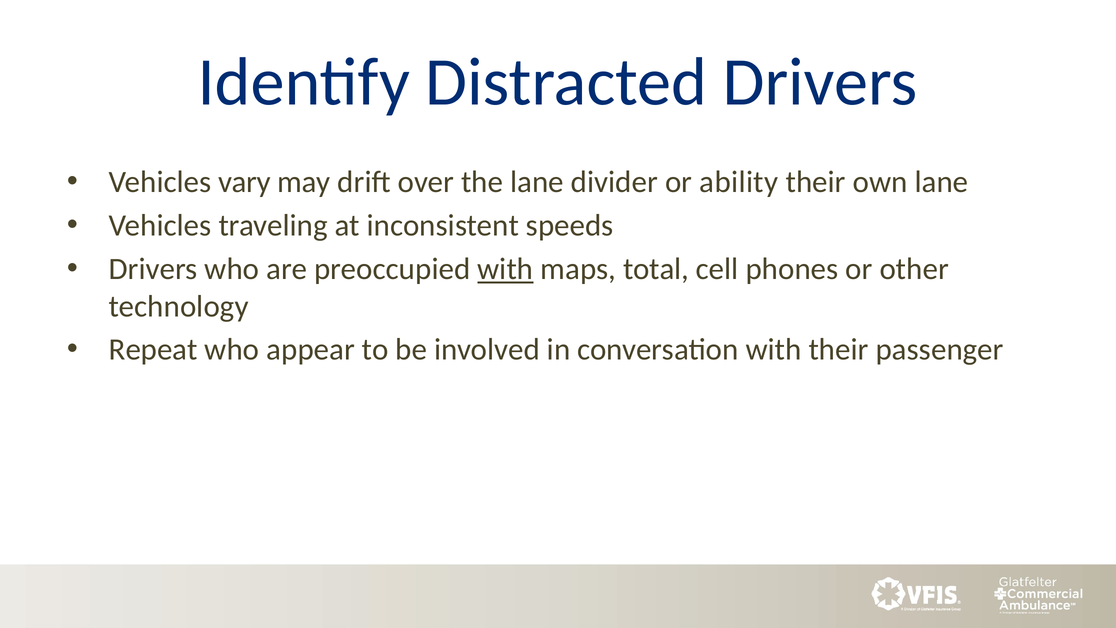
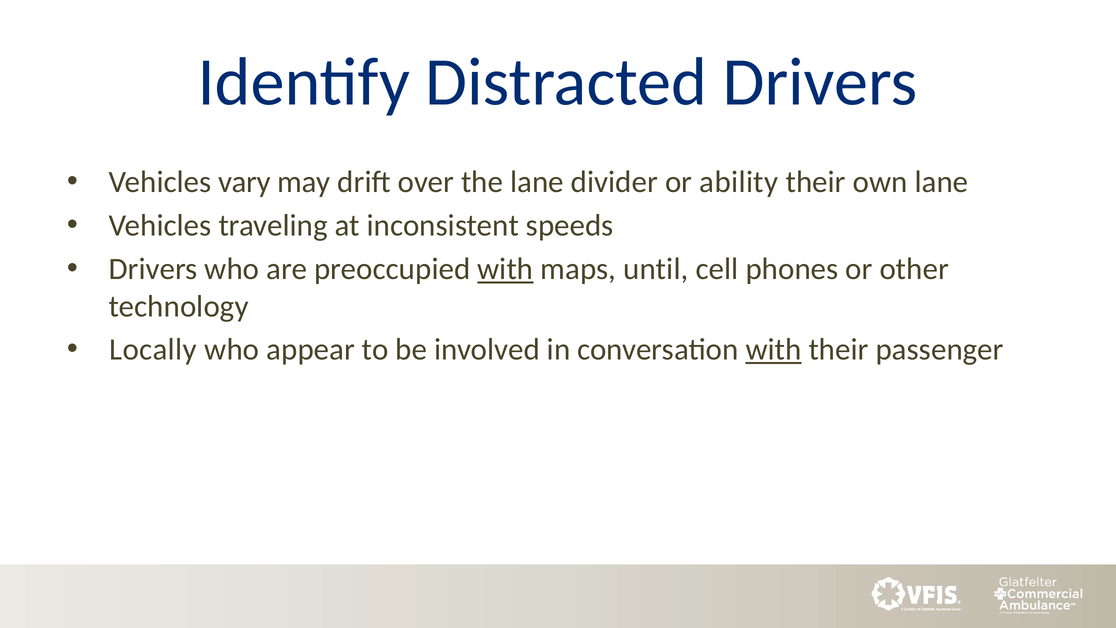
total: total -> until
Repeat: Repeat -> Locally
with at (774, 350) underline: none -> present
